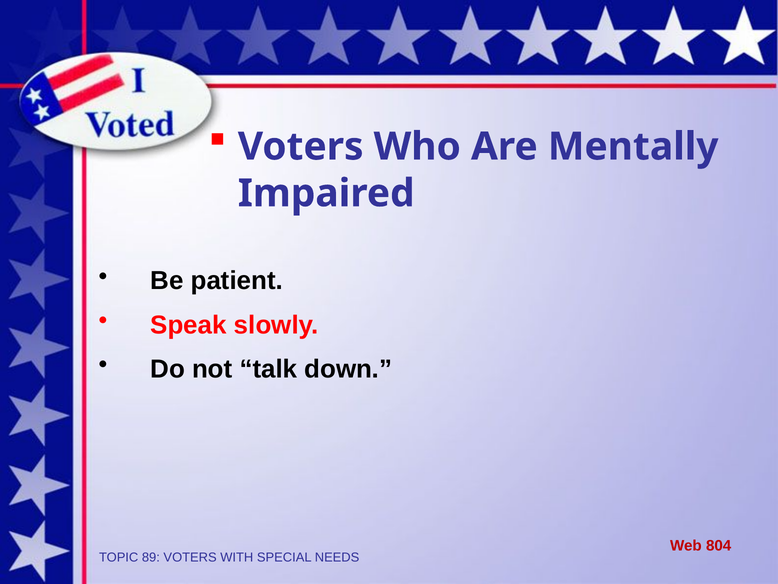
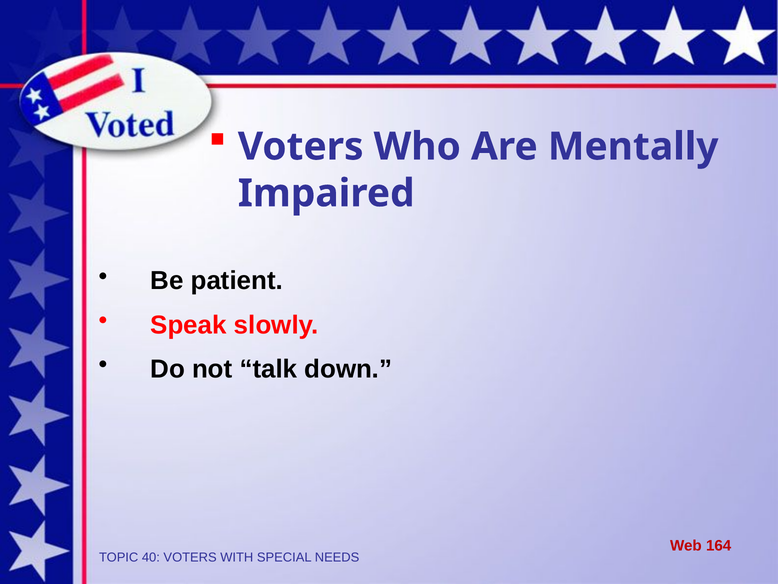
804: 804 -> 164
89: 89 -> 40
